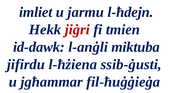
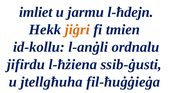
jiġri colour: red -> orange
id-dawk: id-dawk -> id-kollu
miktuba: miktuba -> ordnalu
jgħammar: jgħammar -> jtellgħuha
